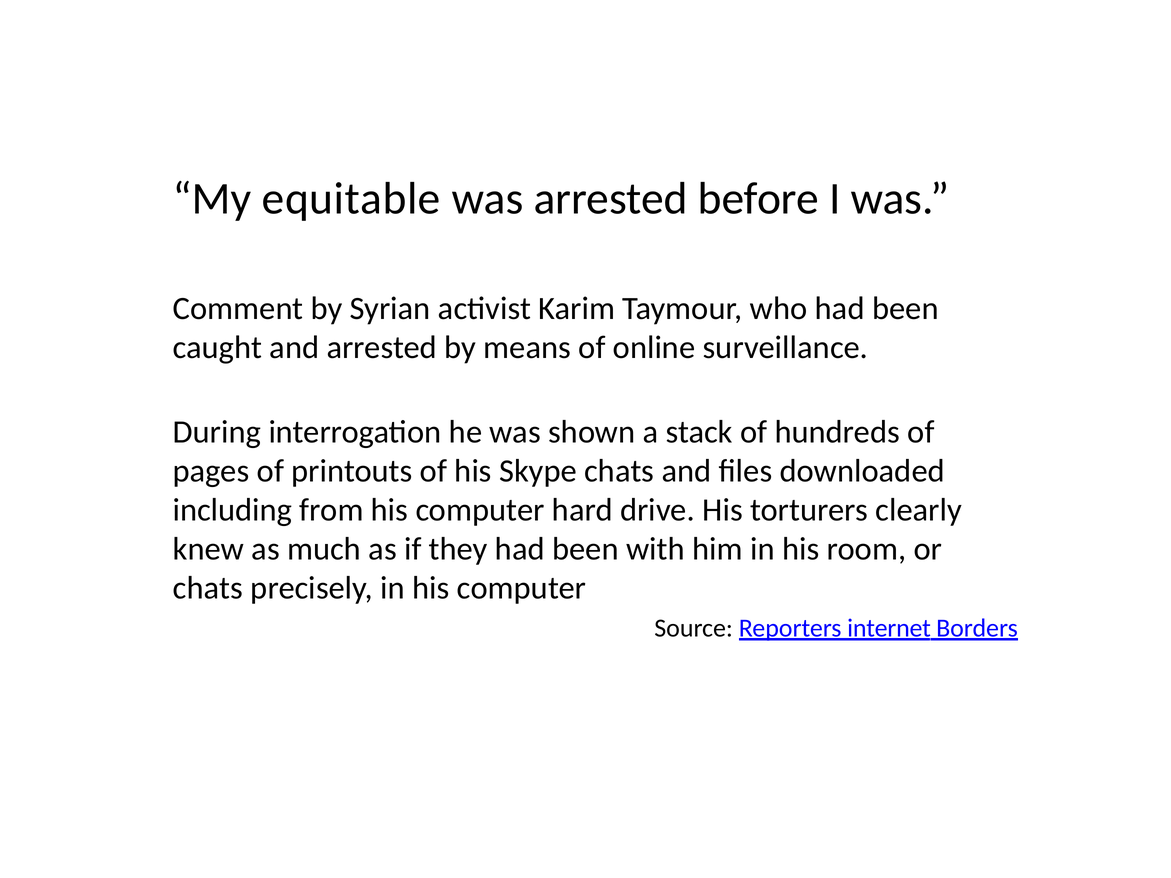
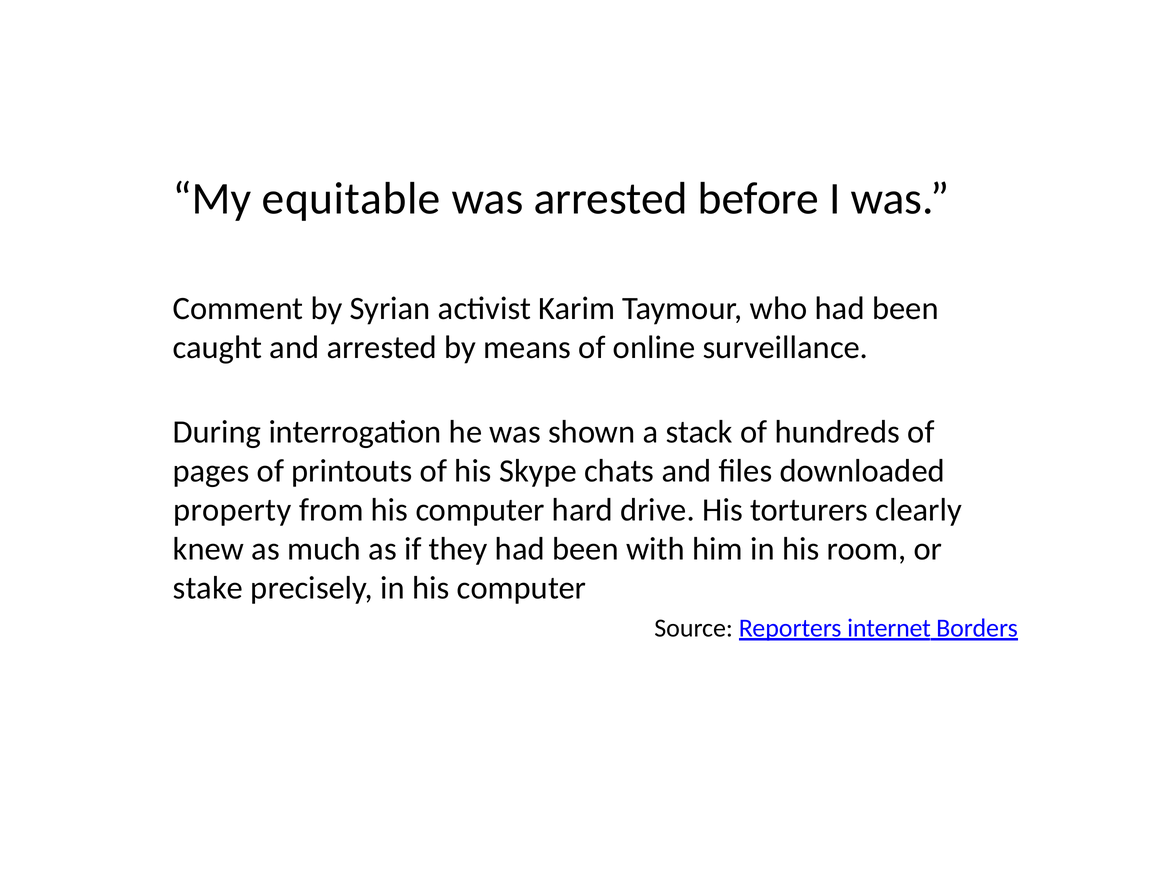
including: including -> property
chats at (208, 588): chats -> stake
